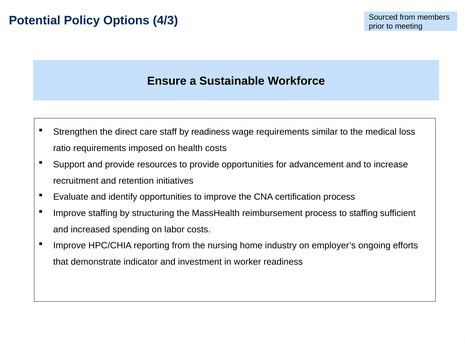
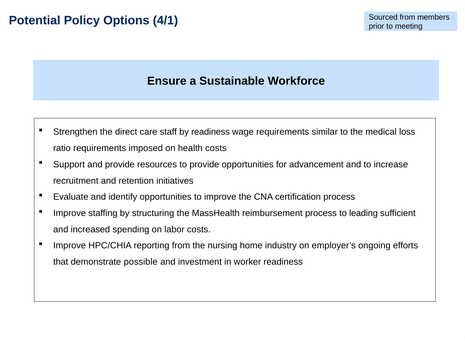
4/3: 4/3 -> 4/1
to staffing: staffing -> leading
indicator: indicator -> possible
